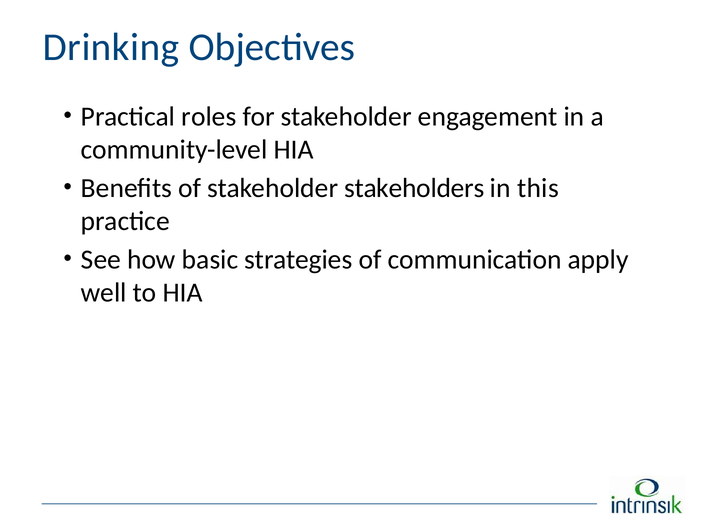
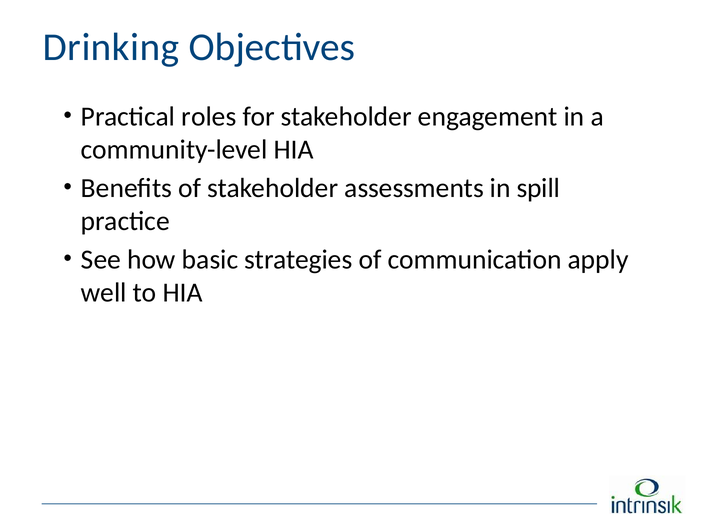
stakeholders: stakeholders -> assessments
this: this -> spill
